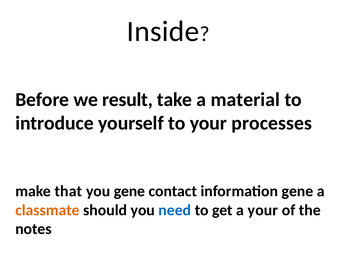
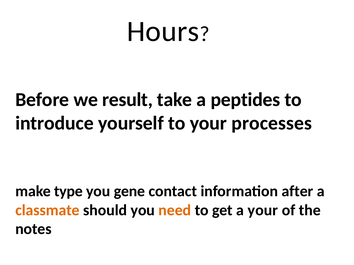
Inside: Inside -> Hours
material: material -> peptides
that: that -> type
information gene: gene -> after
need colour: blue -> orange
